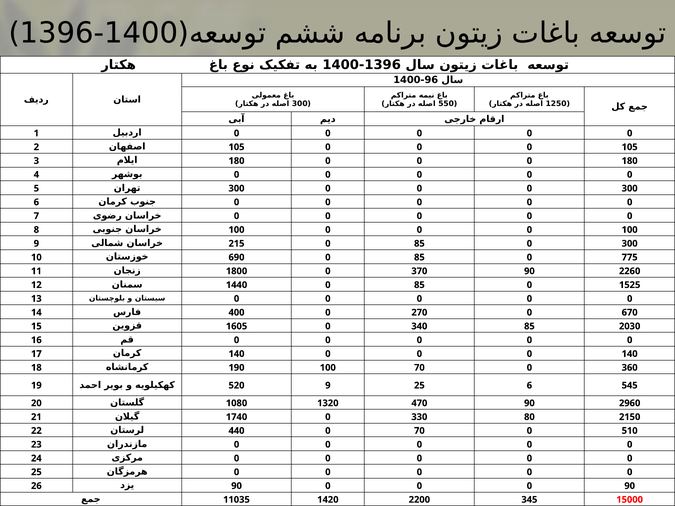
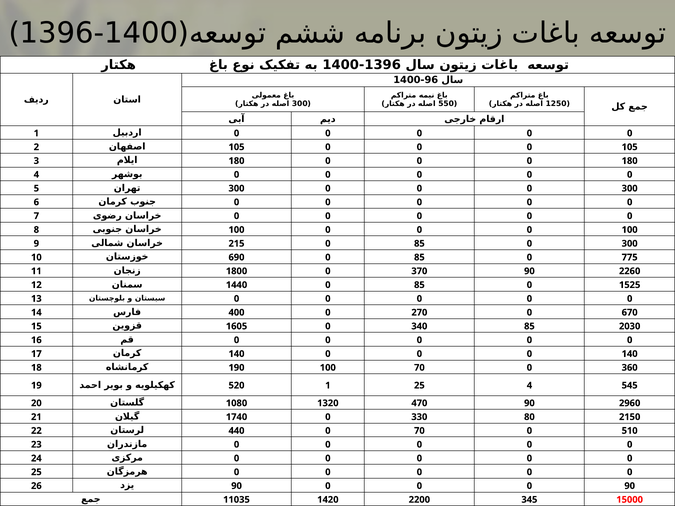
520 9: 9 -> 1
25 6: 6 -> 4
